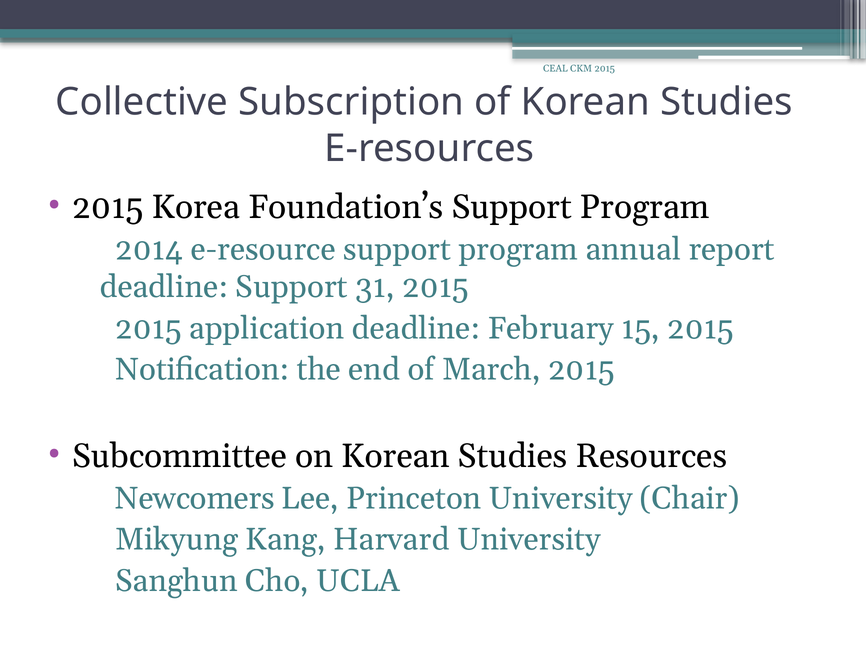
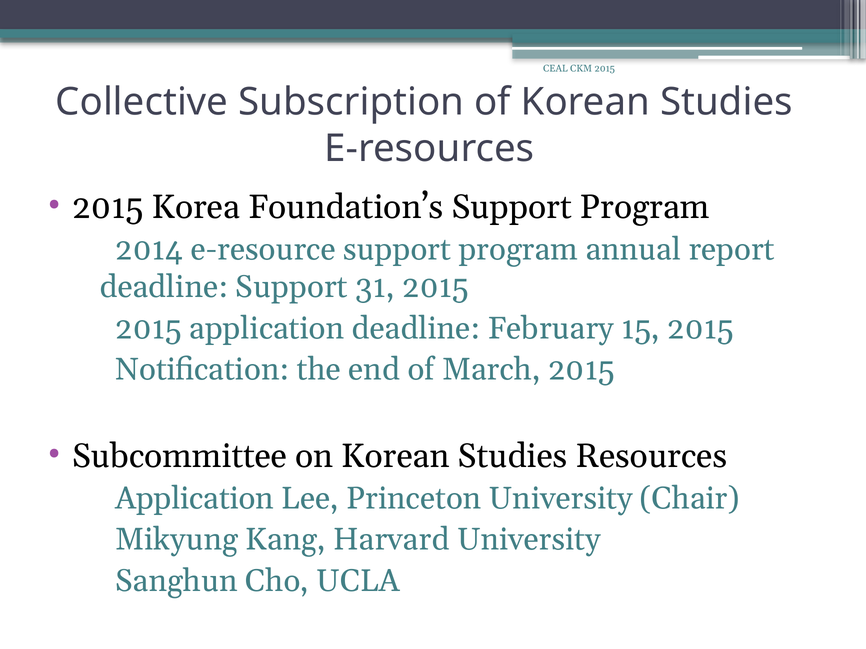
Newcomers at (195, 499): Newcomers -> Application
